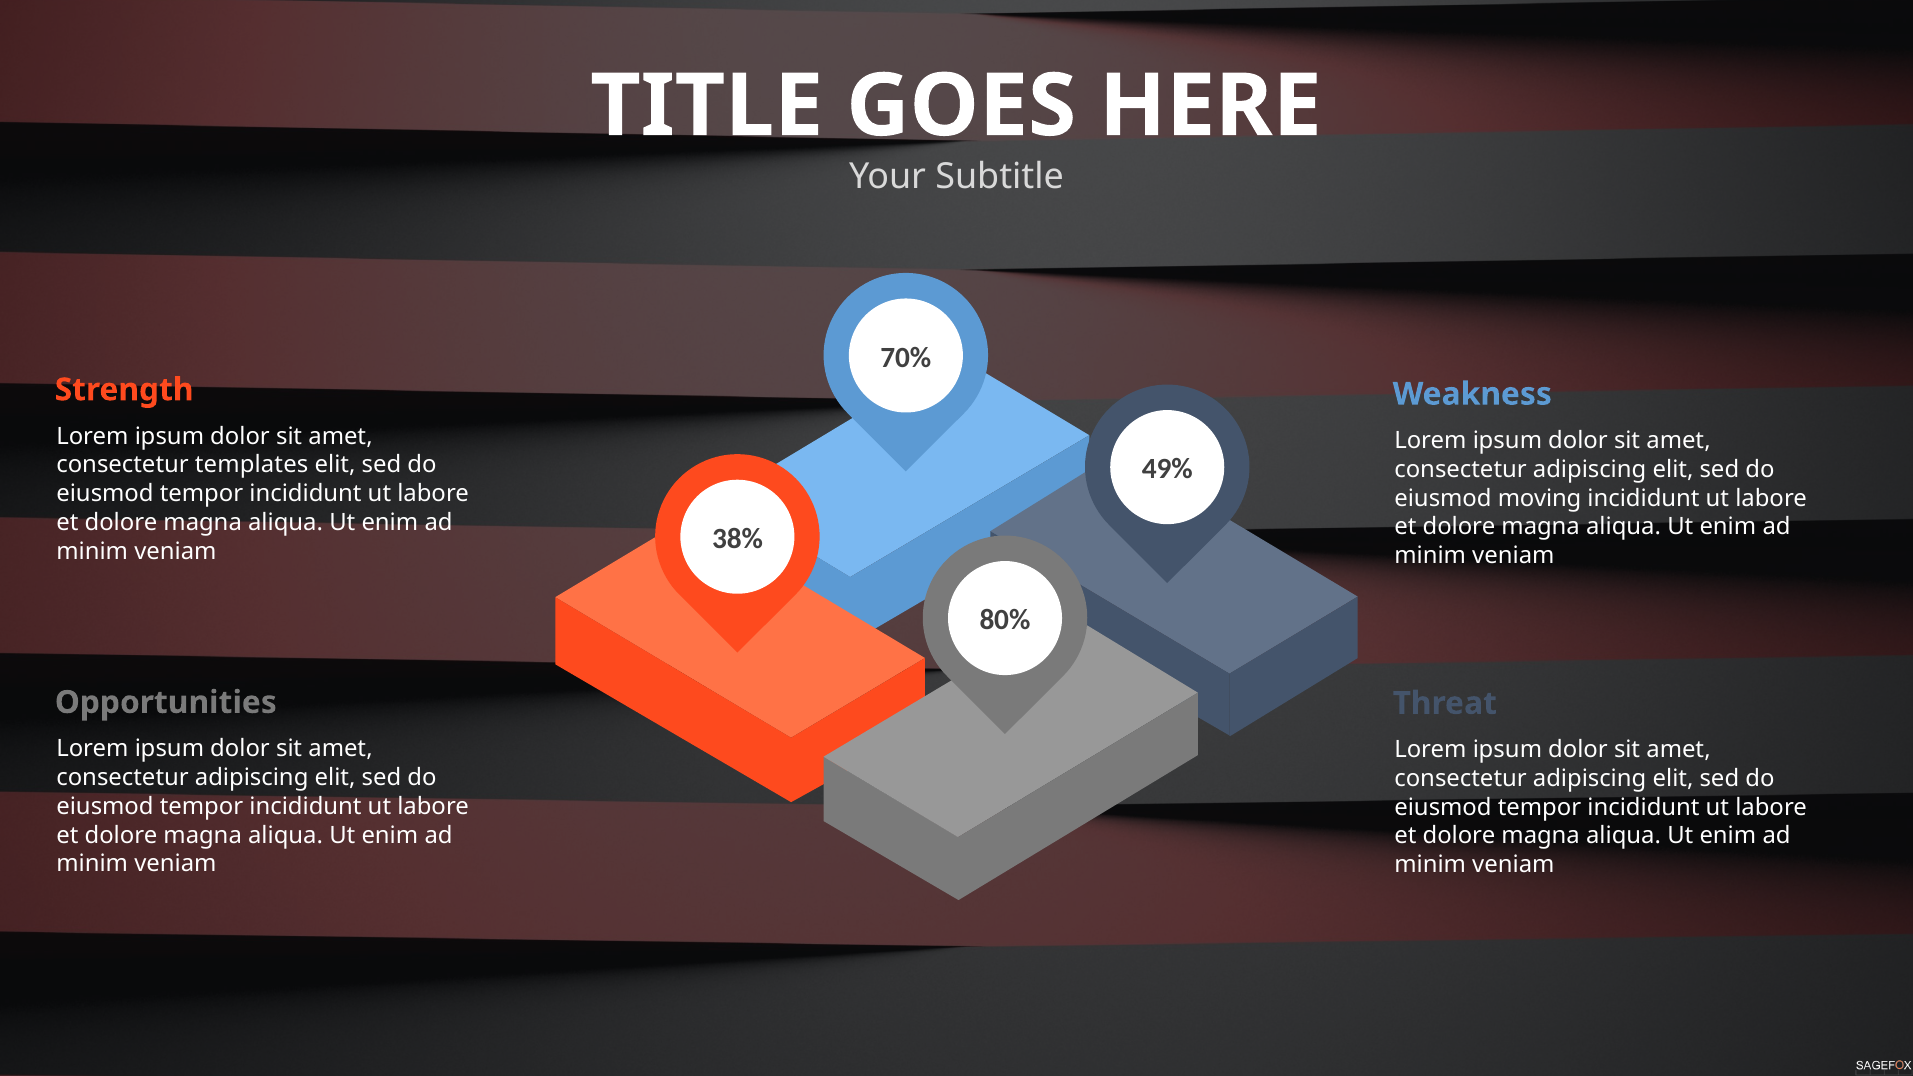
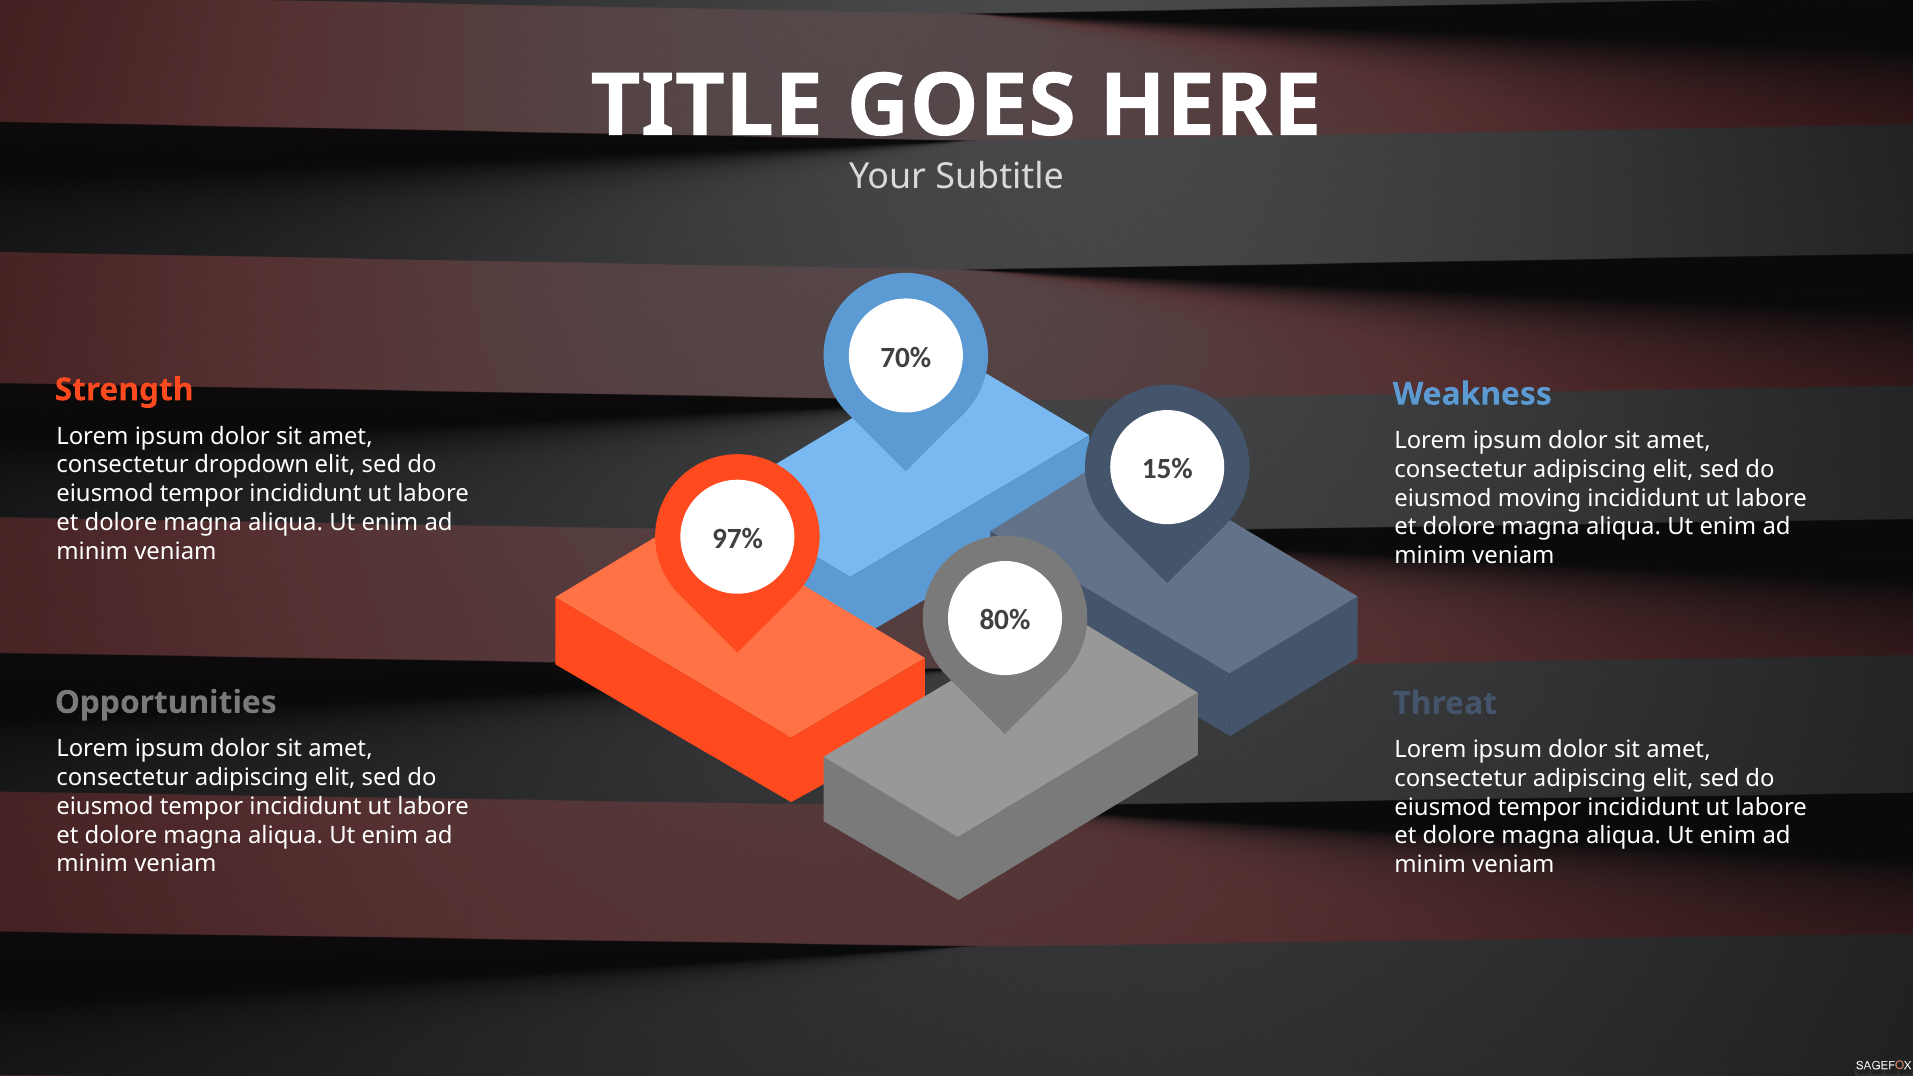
49%: 49% -> 15%
templates: templates -> dropdown
38%: 38% -> 97%
